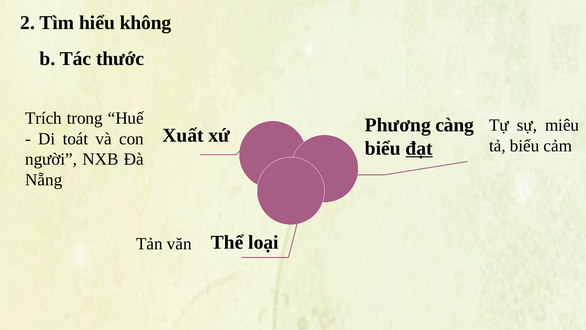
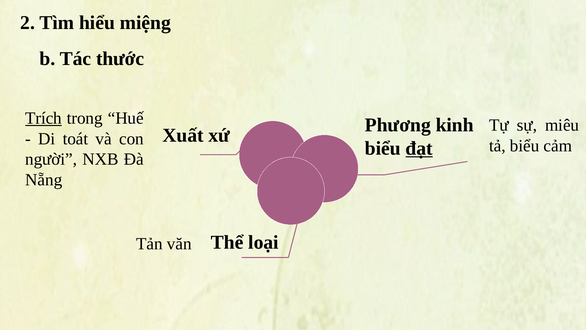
không: không -> miệng
Trích underline: none -> present
càng: càng -> kinh
